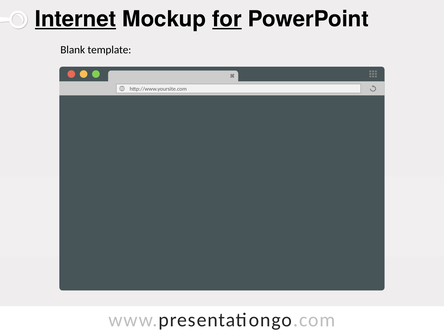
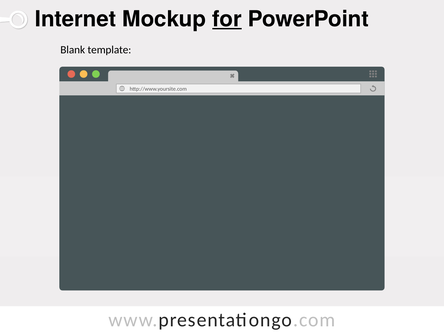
Internet underline: present -> none
